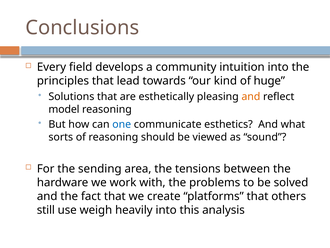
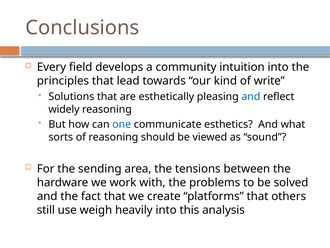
huge: huge -> write
and at (251, 96) colour: orange -> blue
model: model -> widely
